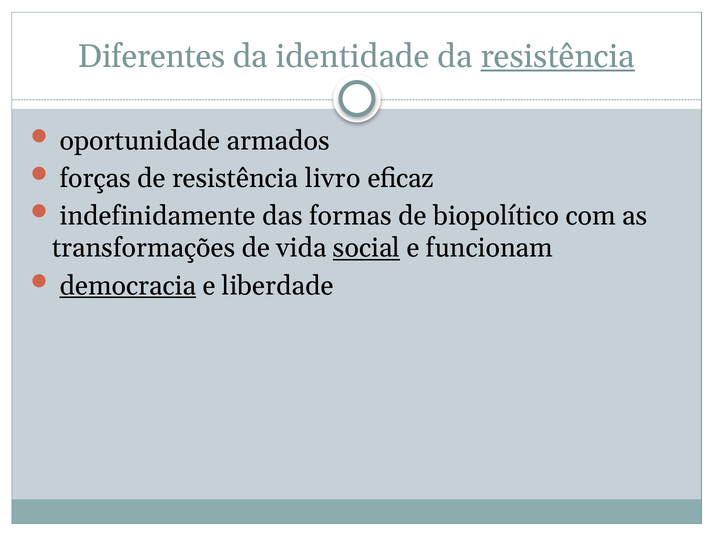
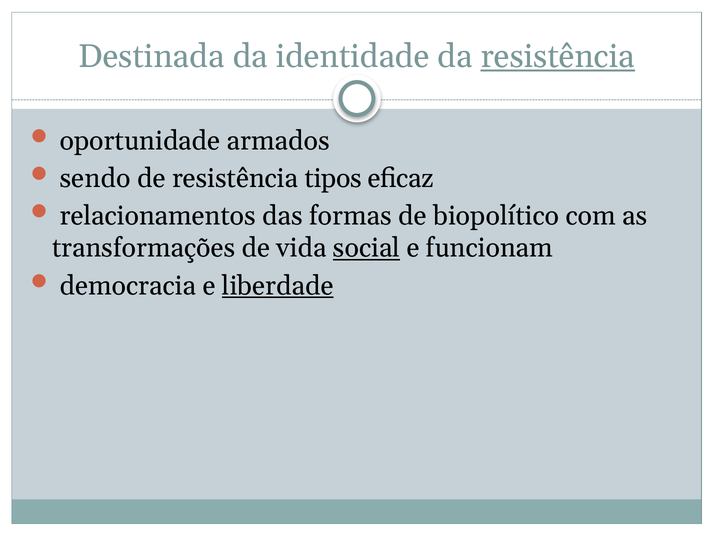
Diferentes: Diferentes -> Destinada
forças: forças -> sendo
livro: livro -> tipos
indefinidamente: indefinidamente -> relacionamentos
democracia underline: present -> none
liberdade underline: none -> present
